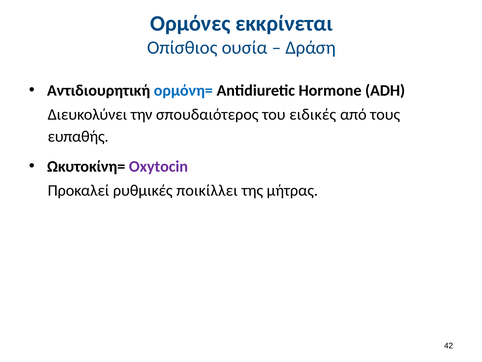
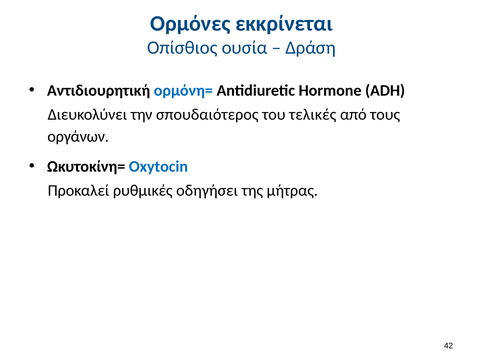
ειδικές: ειδικές -> τελικές
ευπαθής: ευπαθής -> οργάνων
Oxytocin colour: purple -> blue
ποικίλλει: ποικίλλει -> οδηγήσει
